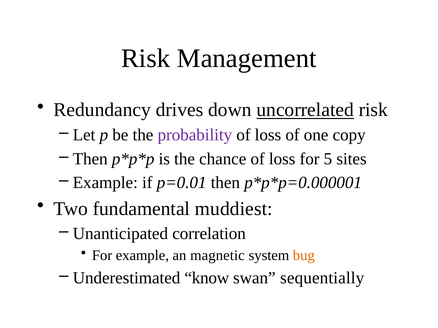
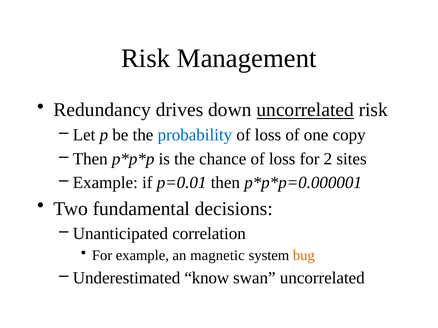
probability colour: purple -> blue
5: 5 -> 2
muddiest: muddiest -> decisions
swan sequentially: sequentially -> uncorrelated
